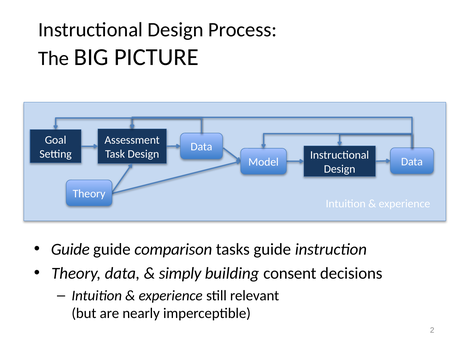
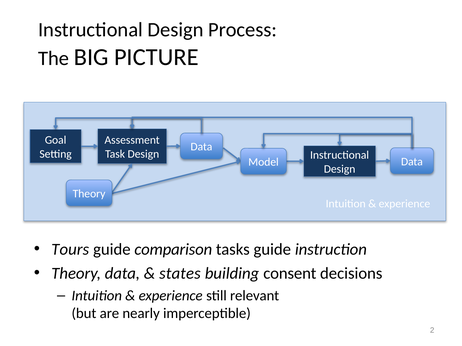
Guide at (70, 250): Guide -> Tours
simply: simply -> states
